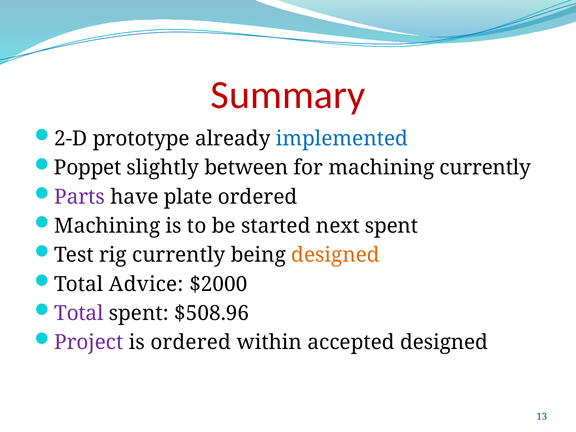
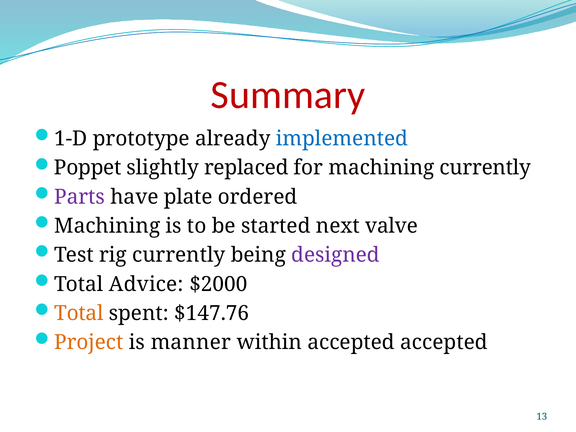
2-D: 2-D -> 1-D
between: between -> replaced
next spent: spent -> valve
designed at (336, 255) colour: orange -> purple
Total at (79, 313) colour: purple -> orange
$508.96: $508.96 -> $147.76
Project colour: purple -> orange
is ordered: ordered -> manner
accepted designed: designed -> accepted
